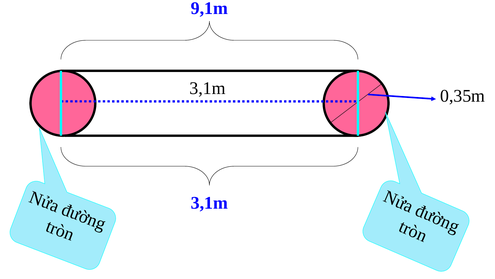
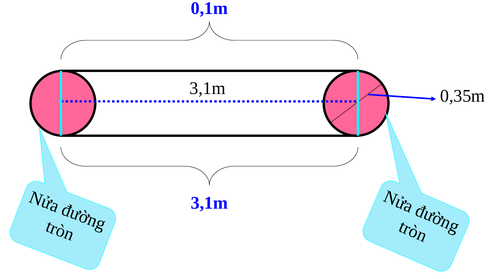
9,1m: 9,1m -> 0,1m
